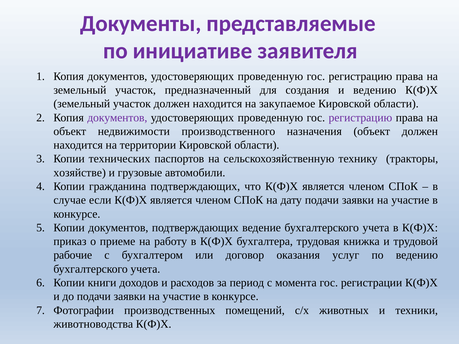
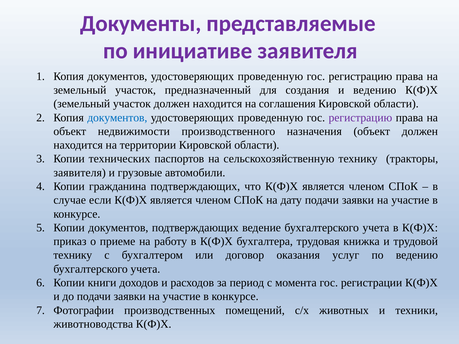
закупаемое: закупаемое -> соглашения
документов at (117, 118) colour: purple -> blue
хозяйстве at (80, 173): хозяйстве -> заявителя
рабочие at (73, 255): рабочие -> технику
